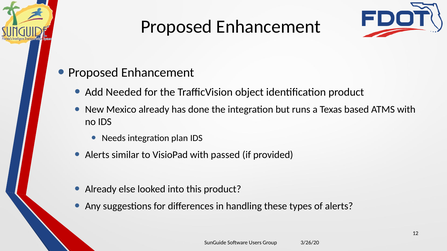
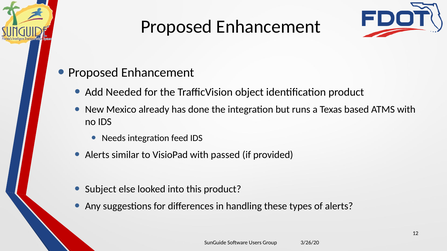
plan: plan -> feed
Already at (101, 189): Already -> Subject
